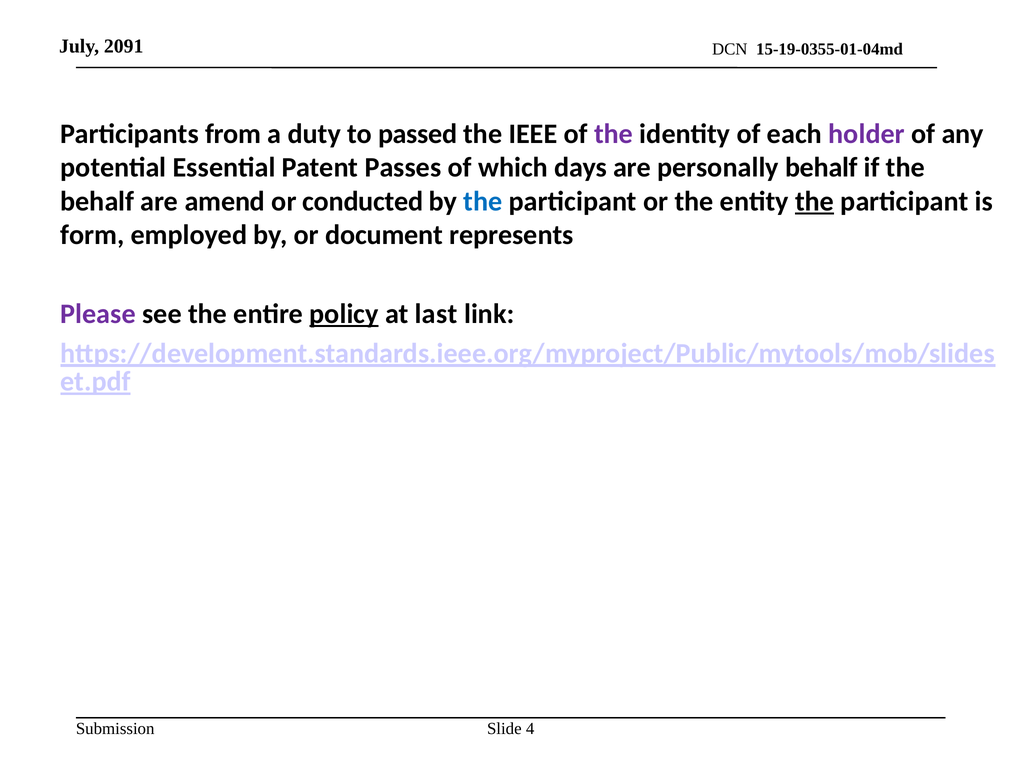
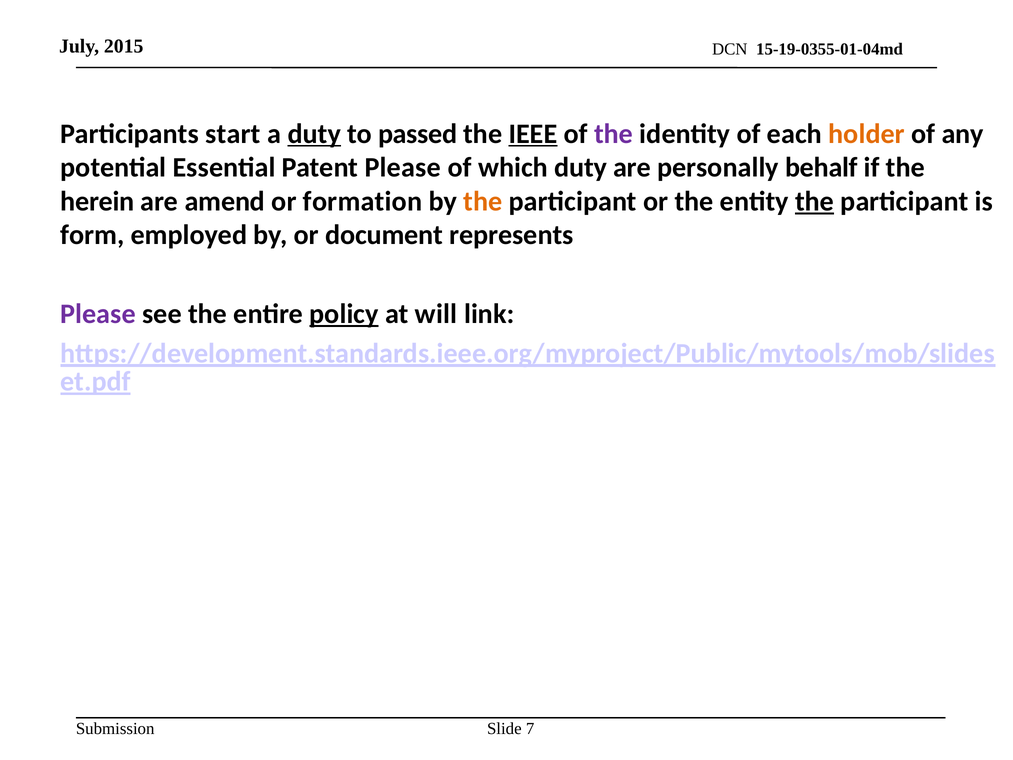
2091: 2091 -> 2015
from: from -> start
duty at (314, 134) underline: none -> present
IEEE underline: none -> present
holder colour: purple -> orange
Patent Passes: Passes -> Please
which days: days -> duty
behalf at (97, 201): behalf -> herein
conducted: conducted -> formation
the at (483, 201) colour: blue -> orange
last: last -> will
4: 4 -> 7
